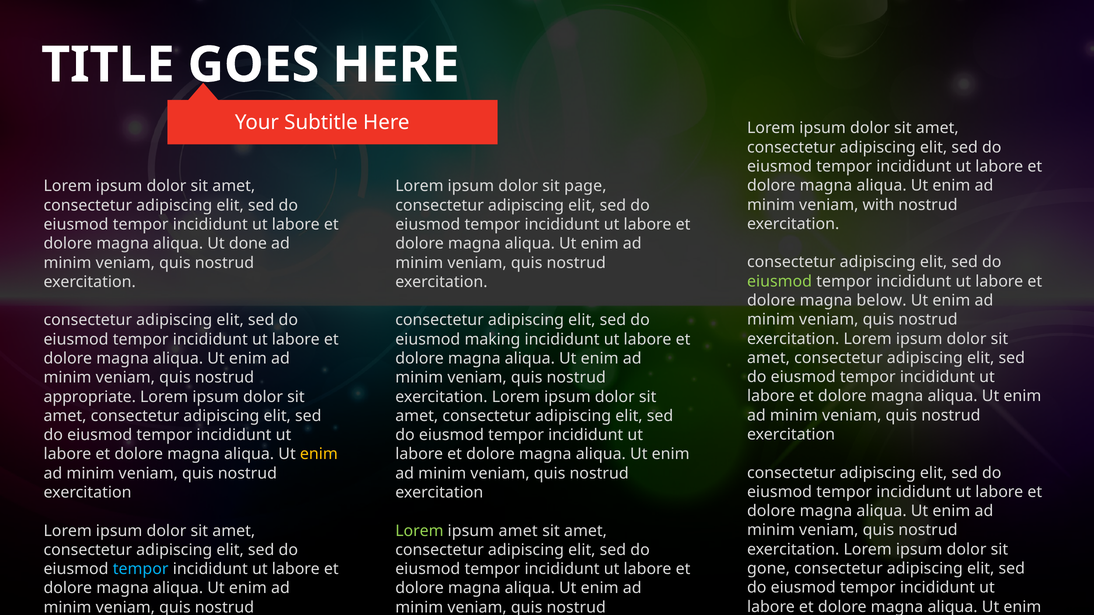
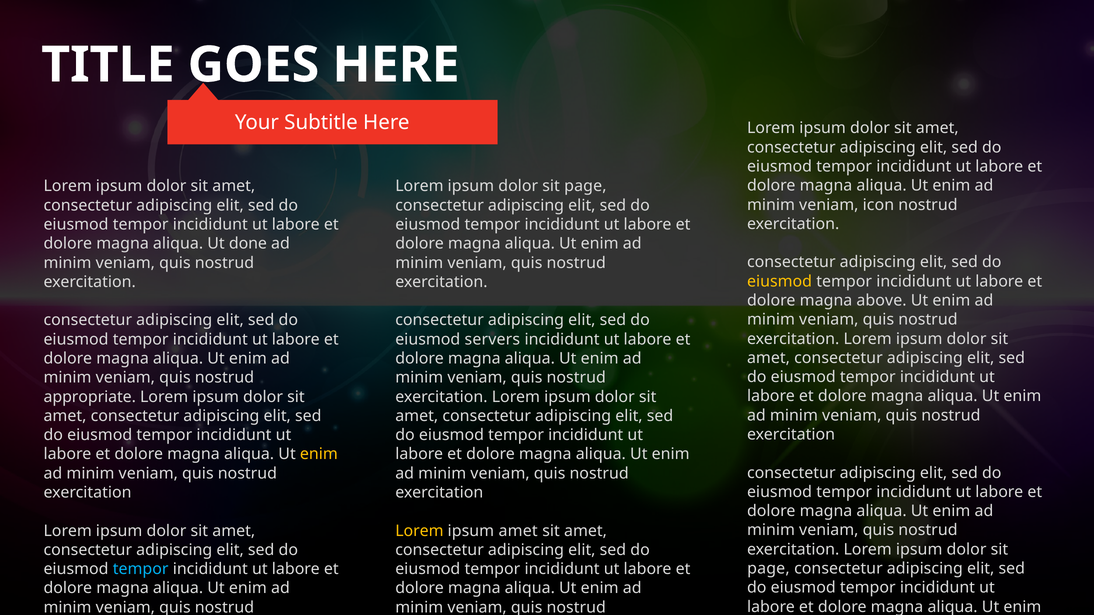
with: with -> icon
eiusmod at (780, 282) colour: light green -> yellow
below: below -> above
making: making -> servers
Lorem at (419, 531) colour: light green -> yellow
gone at (768, 569): gone -> page
